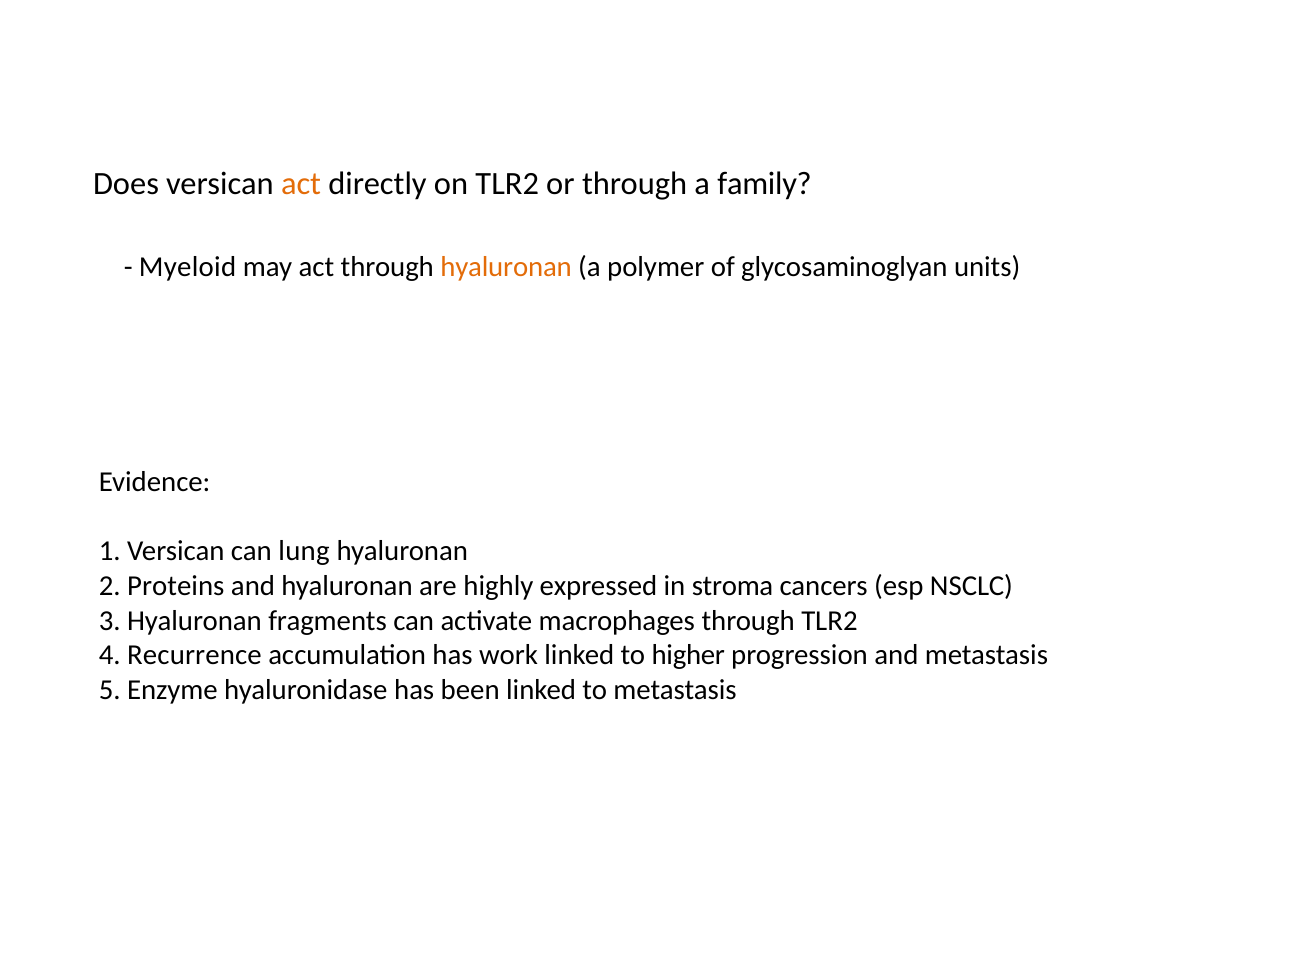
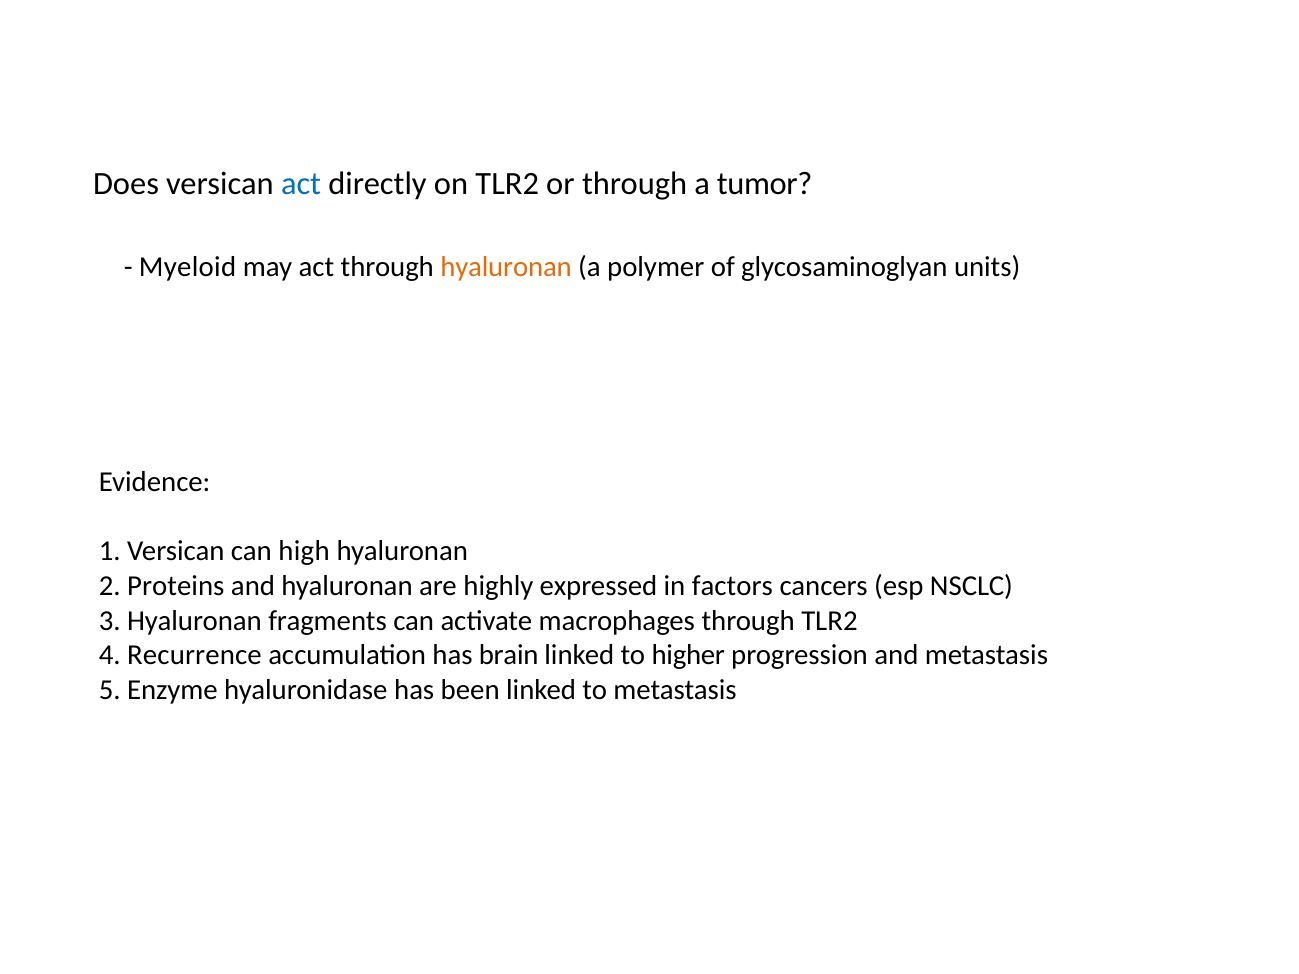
act at (301, 184) colour: orange -> blue
family: family -> tumor
lung: lung -> high
stroma: stroma -> factors
work: work -> brain
